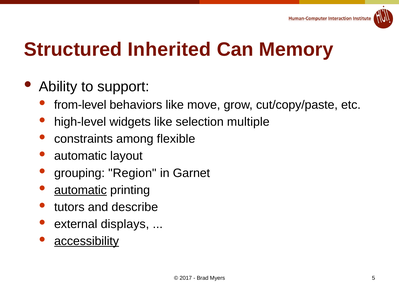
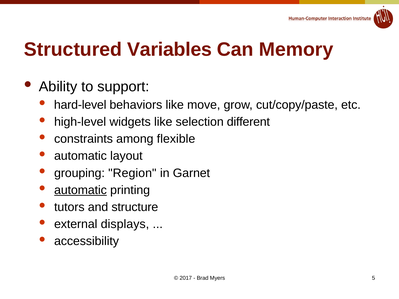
Inherited: Inherited -> Variables
from-level: from-level -> hard-level
multiple: multiple -> different
describe: describe -> structure
accessibility underline: present -> none
